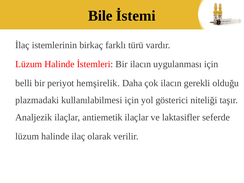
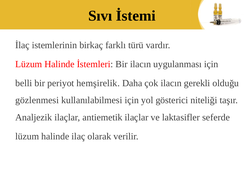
Bile: Bile -> Sıvı
plazmadaki: plazmadaki -> gözlenmesi
